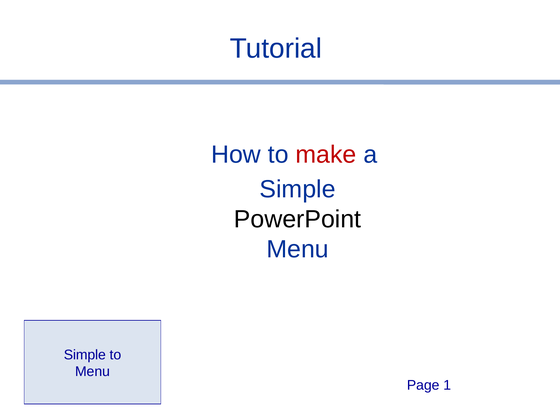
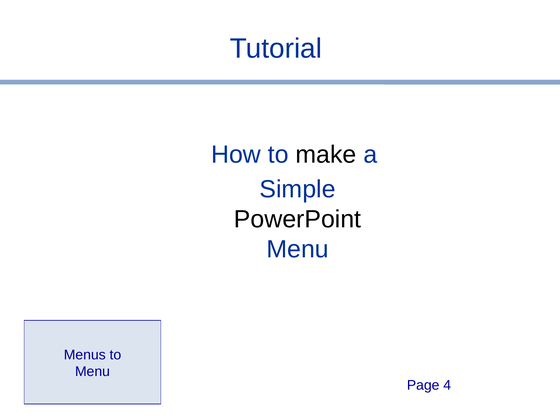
make colour: red -> black
Simple at (85, 355): Simple -> Menus
1: 1 -> 4
